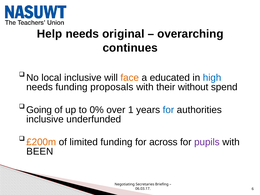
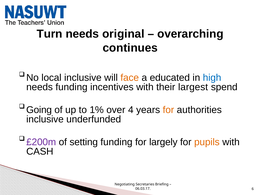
Help: Help -> Turn
proposals: proposals -> incentives
without: without -> largest
0%: 0% -> 1%
1: 1 -> 4
for at (168, 110) colour: blue -> orange
£200m colour: orange -> purple
limited: limited -> setting
across: across -> largely
pupils colour: purple -> orange
BEEN: BEEN -> CASH
